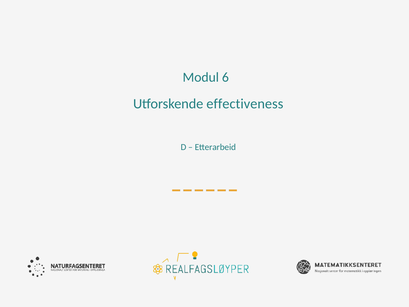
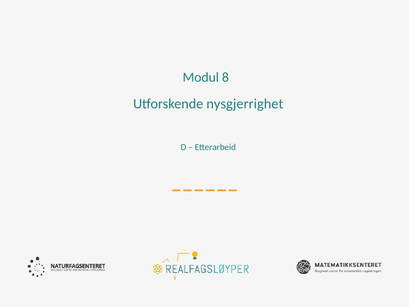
6: 6 -> 8
effectiveness: effectiveness -> nysgjerrighet
